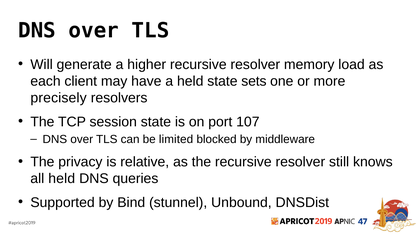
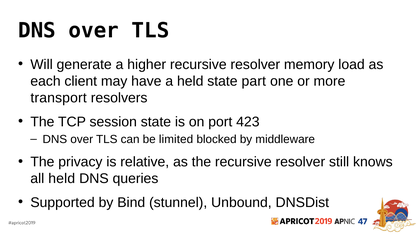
sets: sets -> part
precisely: precisely -> transport
107: 107 -> 423
